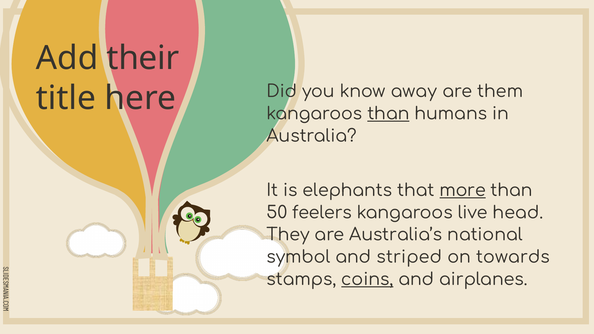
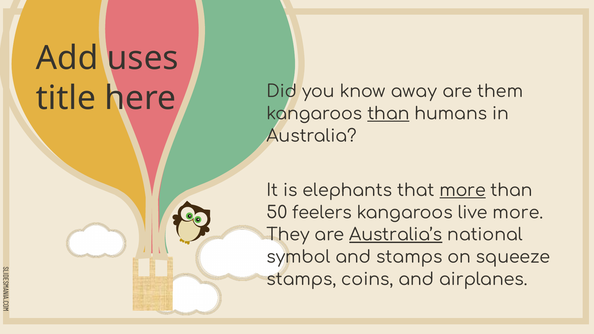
their: their -> uses
live head: head -> more
Australia’s underline: none -> present
and striped: striped -> stamps
towards: towards -> squeeze
coins underline: present -> none
